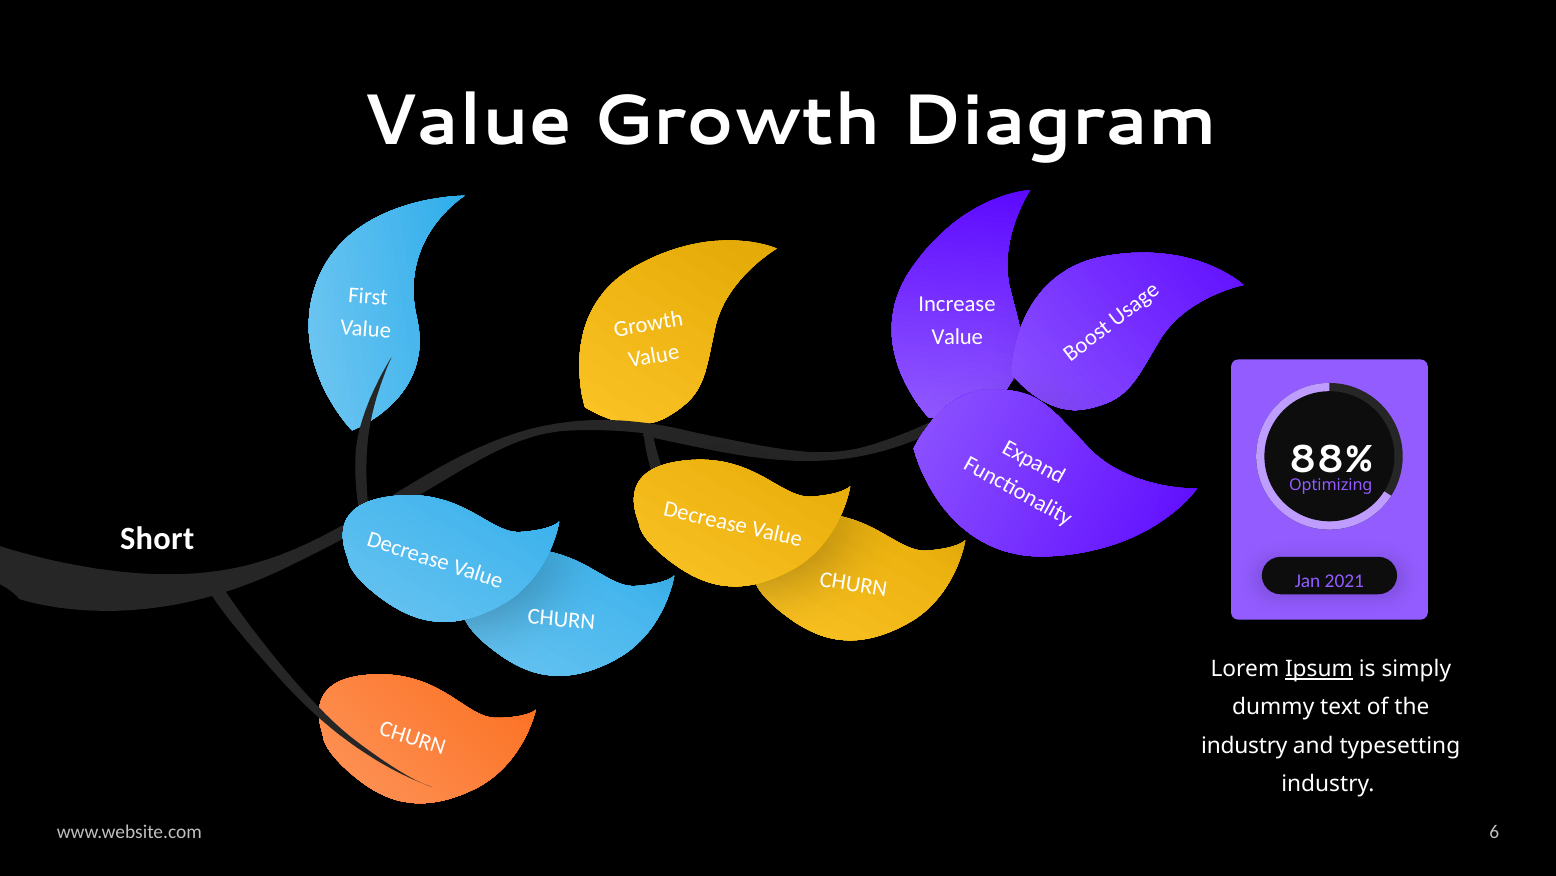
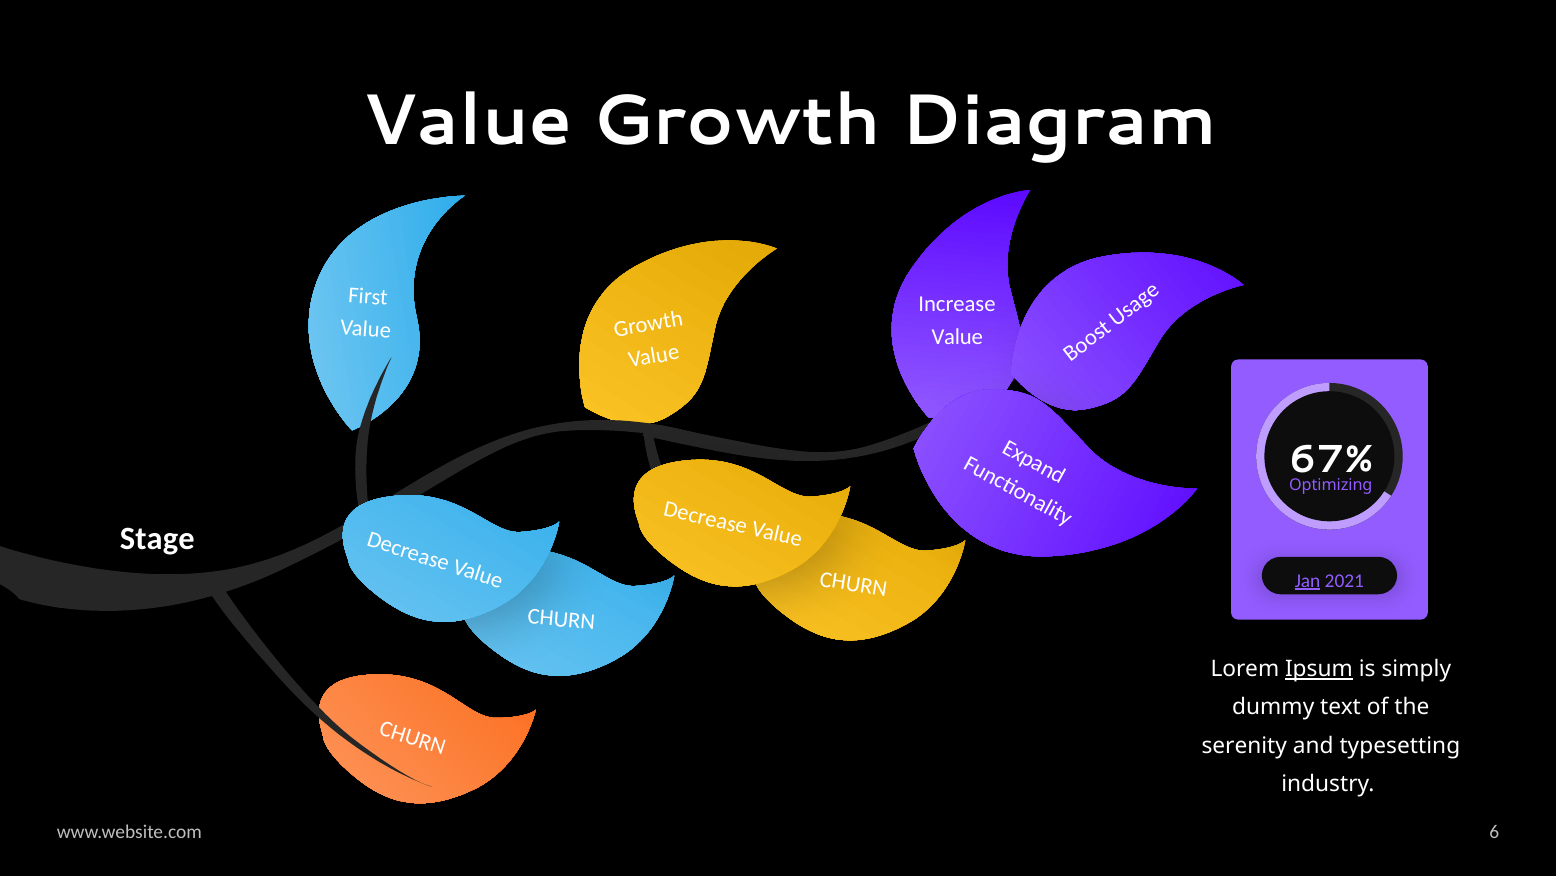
88%: 88% -> 67%
Short: Short -> Stage
Jan underline: none -> present
industry at (1244, 745): industry -> serenity
